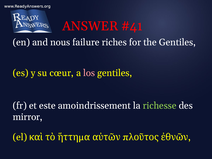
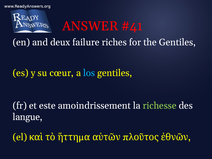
nous: nous -> deux
los colour: pink -> light blue
mirror: mirror -> langue
